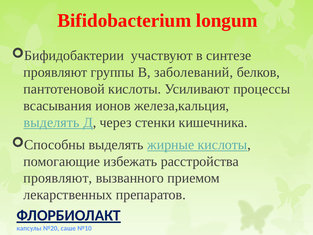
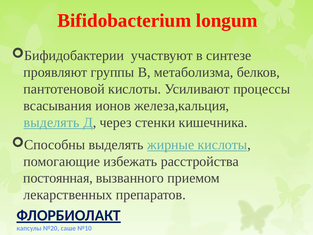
заболеваний: заболеваний -> метаболизма
проявляют at (58, 178): проявляют -> постоянная
